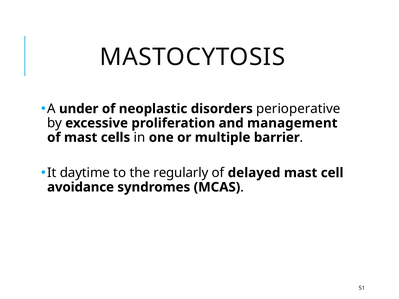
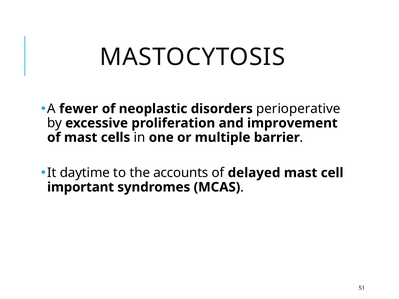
under: under -> fewer
management: management -> improvement
regularly: regularly -> accounts
avoidance: avoidance -> important
